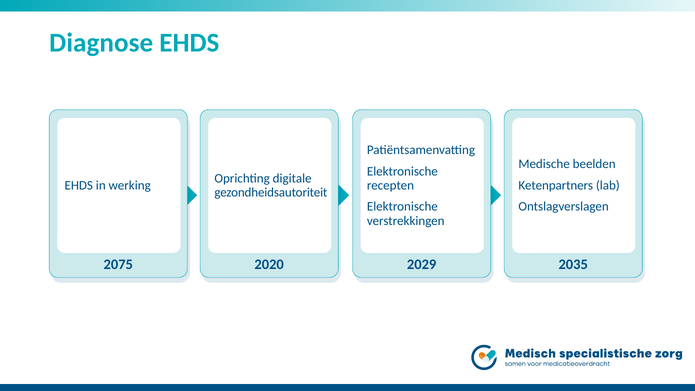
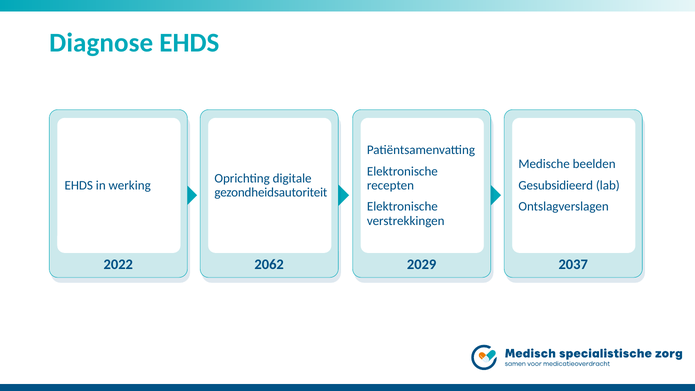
Ketenpartners: Ketenpartners -> Gesubsidieerd
2075: 2075 -> 2022
2020: 2020 -> 2062
2035: 2035 -> 2037
